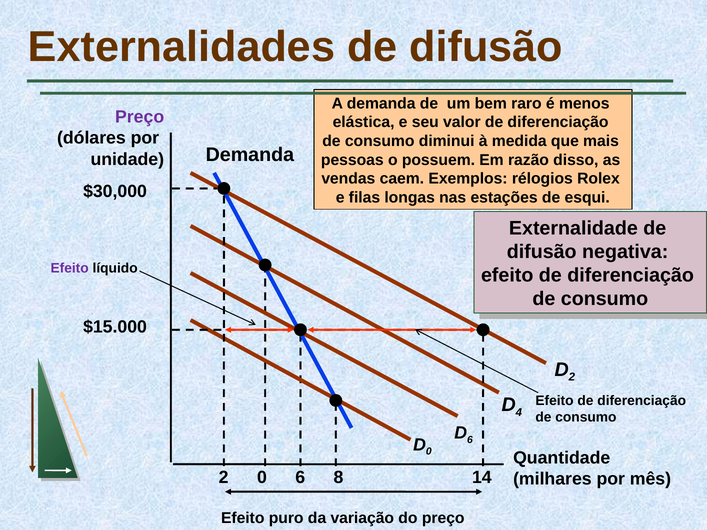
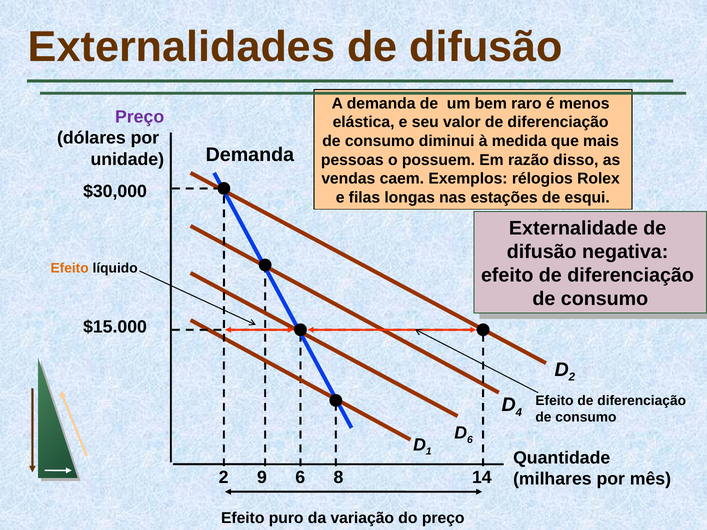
Efeito at (70, 269) colour: purple -> orange
0 at (429, 452): 0 -> 1
2 0: 0 -> 9
